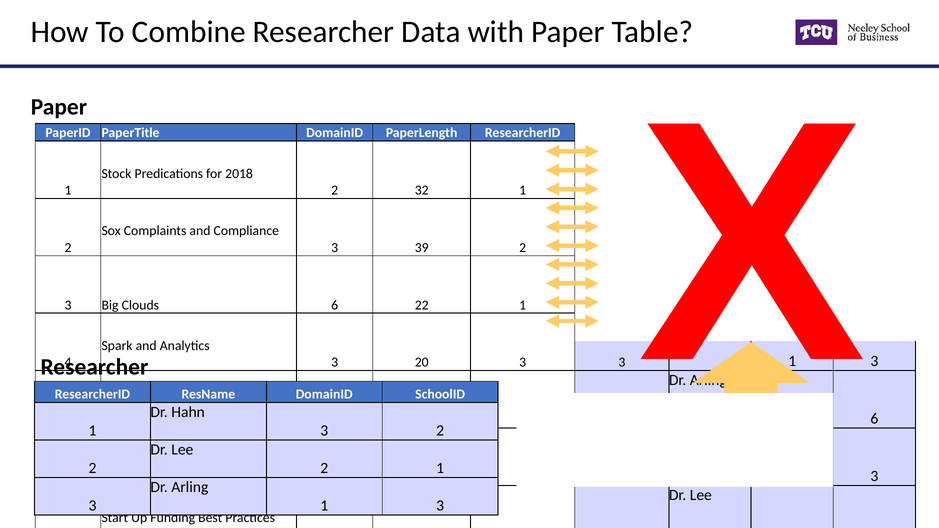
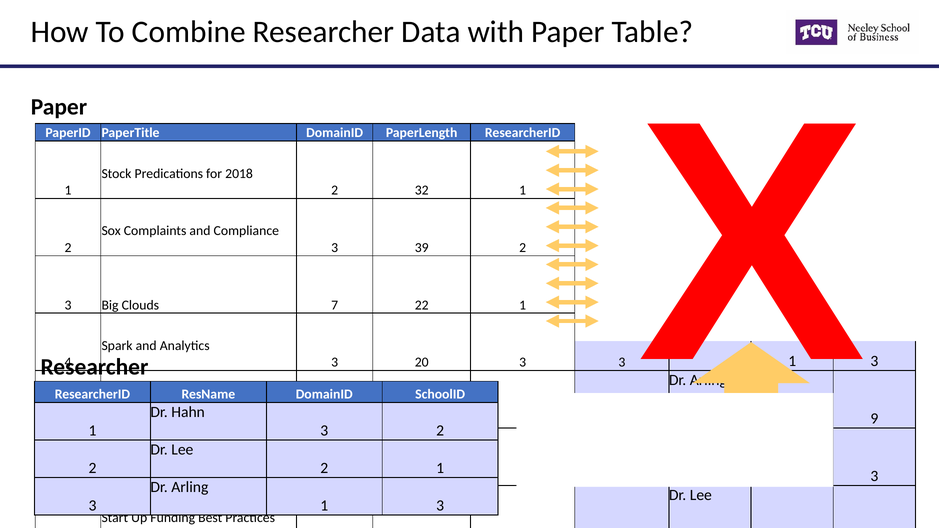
Clouds 6: 6 -> 7
6 at (874, 419): 6 -> 9
